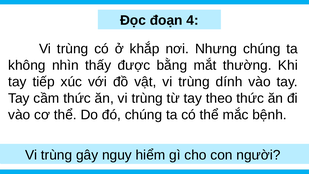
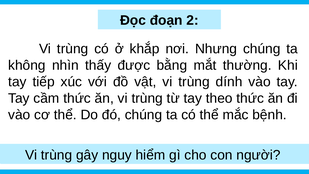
4: 4 -> 2
